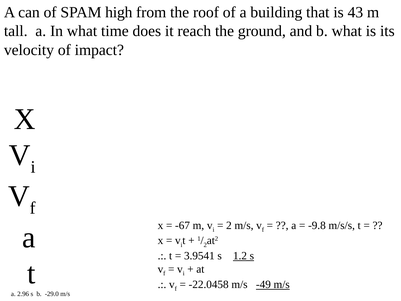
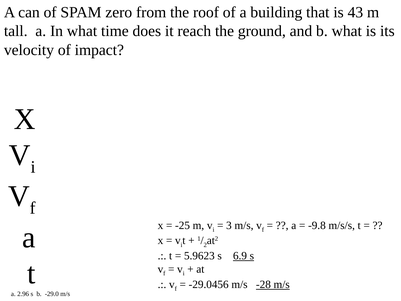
high: high -> zero
-67: -67 -> -25
2 at (229, 225): 2 -> 3
3.9541: 3.9541 -> 5.9623
1.2: 1.2 -> 6.9
-22.0458: -22.0458 -> -29.0456
-49: -49 -> -28
